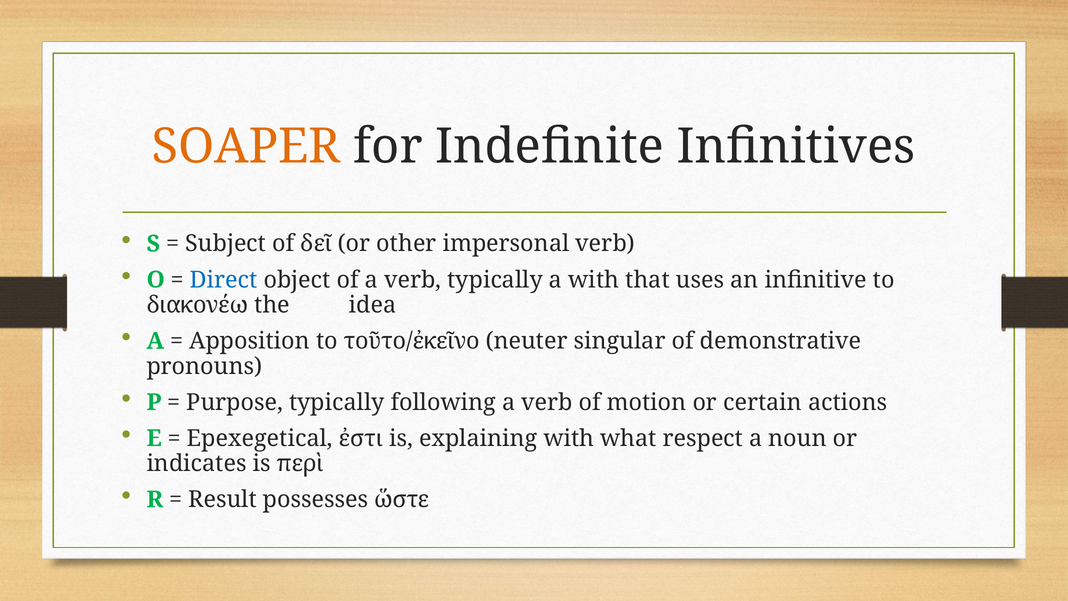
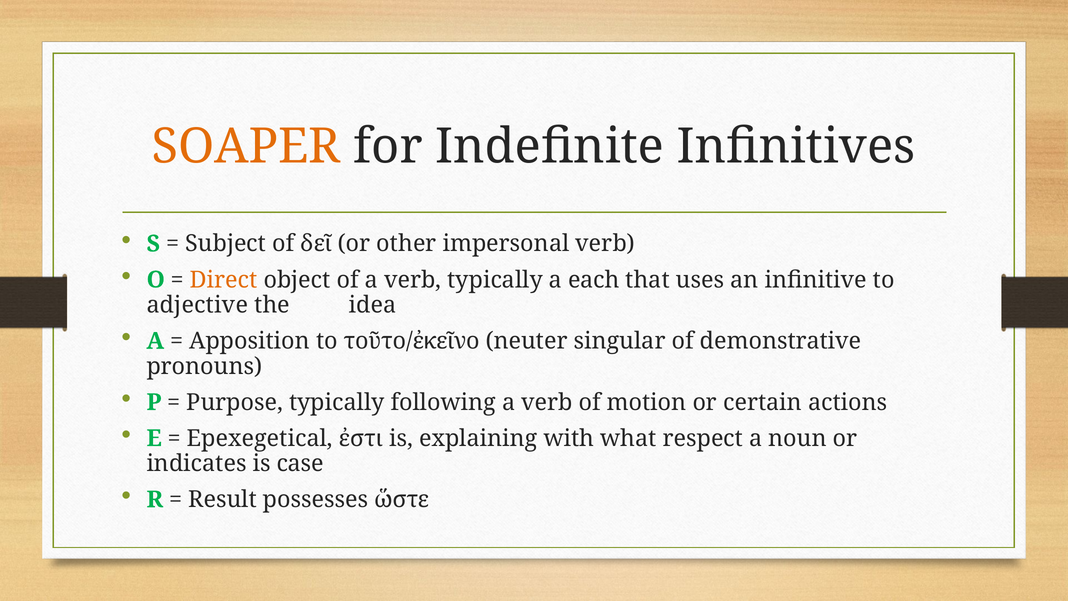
Direct colour: blue -> orange
a with: with -> each
διακονέω: διακονέω -> adjective
περὶ: περὶ -> case
